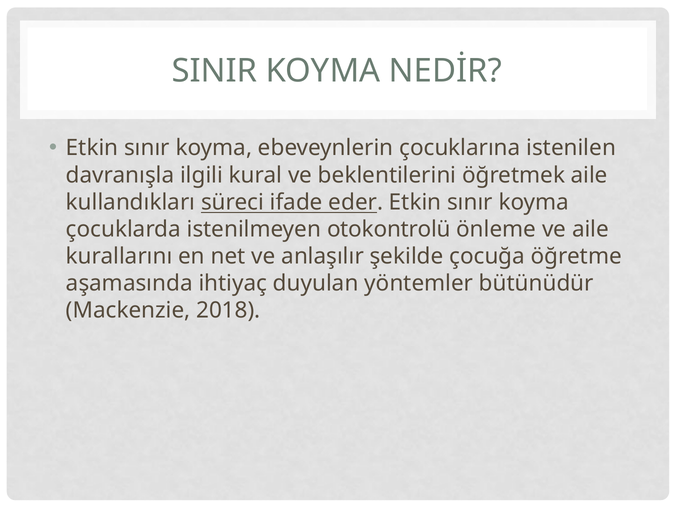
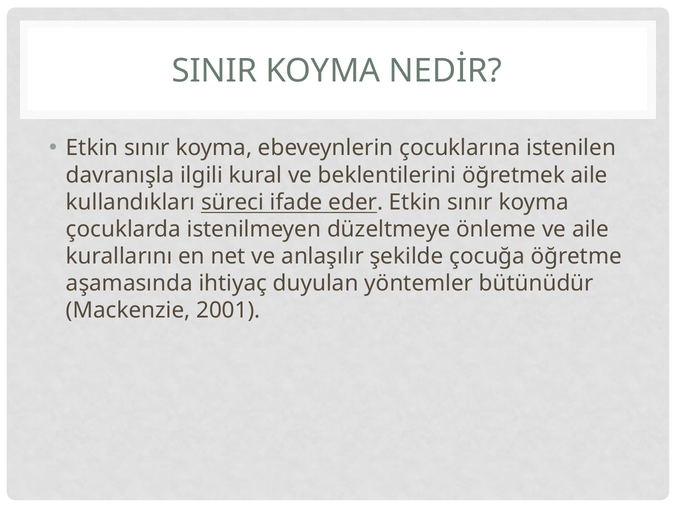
otokontrolü: otokontrolü -> düzeltmeye
2018: 2018 -> 2001
